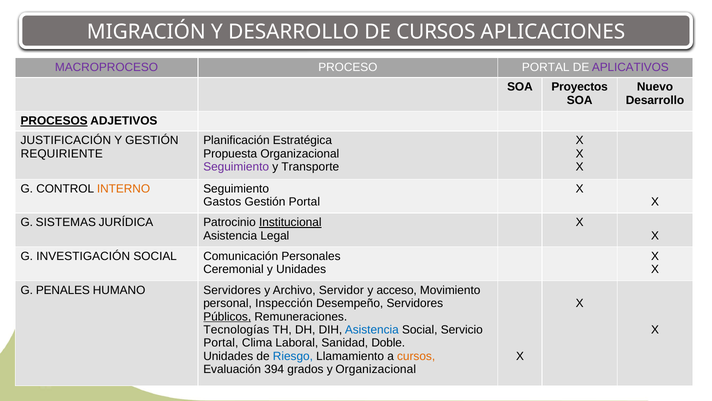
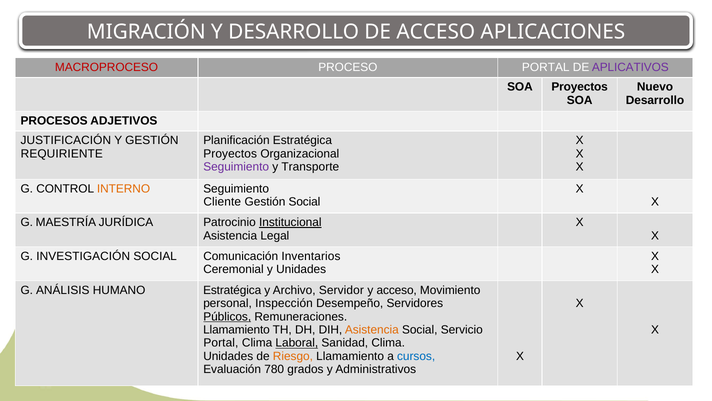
DE CURSOS: CURSOS -> ACCESO
MACROPROCESO colour: purple -> red
PROCESOS underline: present -> none
Propuesta at (230, 153): Propuesta -> Proyectos
Gastos: Gastos -> Cliente
Gestión Portal: Portal -> Social
SISTEMAS: SISTEMAS -> MAESTRÍA
Personales: Personales -> Inventarios
PENALES: PENALES -> ANÁLISIS
HUMANO Servidores: Servidores -> Estratégica
Tecnologías at (236, 329): Tecnologías -> Llamamiento
Asistencia at (372, 329) colour: blue -> orange
Laboral underline: none -> present
Sanidad Doble: Doble -> Clima
Riesgo colour: blue -> orange
cursos at (416, 356) colour: orange -> blue
394: 394 -> 780
y Organizacional: Organizacional -> Administrativos
